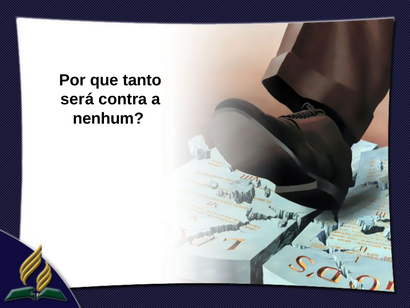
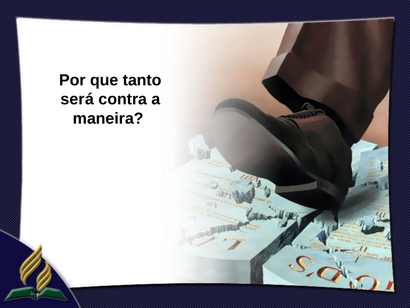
nenhum: nenhum -> maneira
